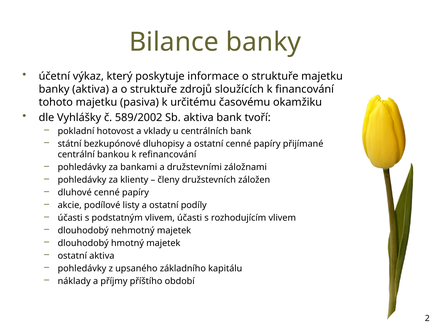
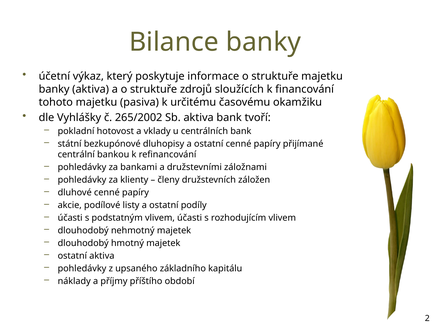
589/2002: 589/2002 -> 265/2002
